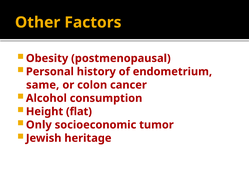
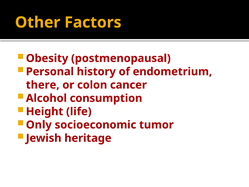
same: same -> there
flat: flat -> life
